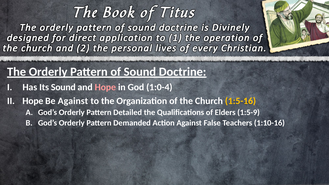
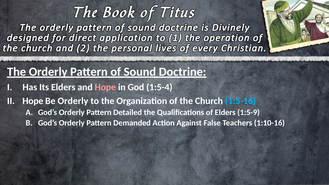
Its Sound: Sound -> Elders
1:0-4: 1:0-4 -> 1:5-4
Be Against: Against -> Orderly
1:5-16 colour: yellow -> light blue
